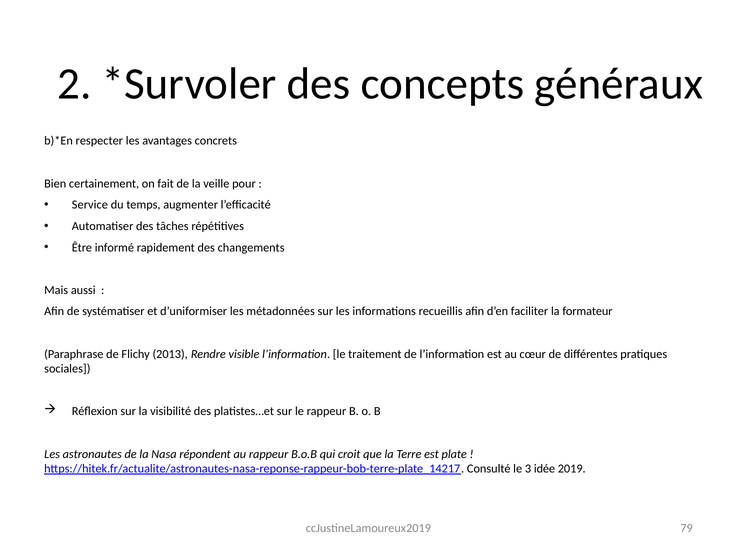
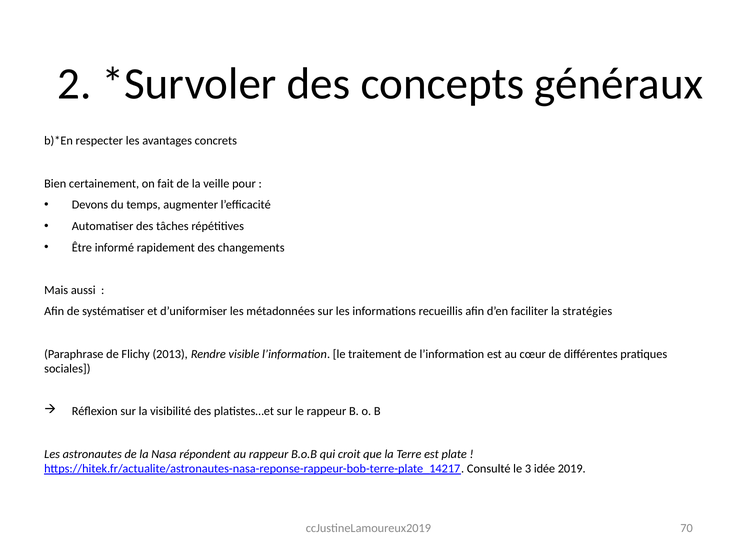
Service: Service -> Devons
formateur: formateur -> stratégies
79: 79 -> 70
